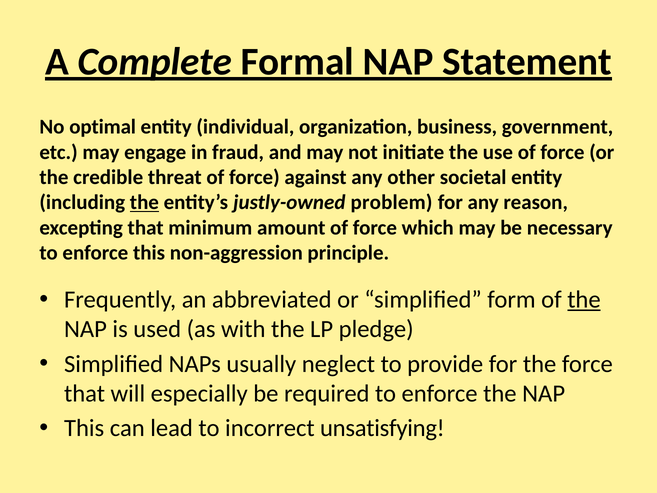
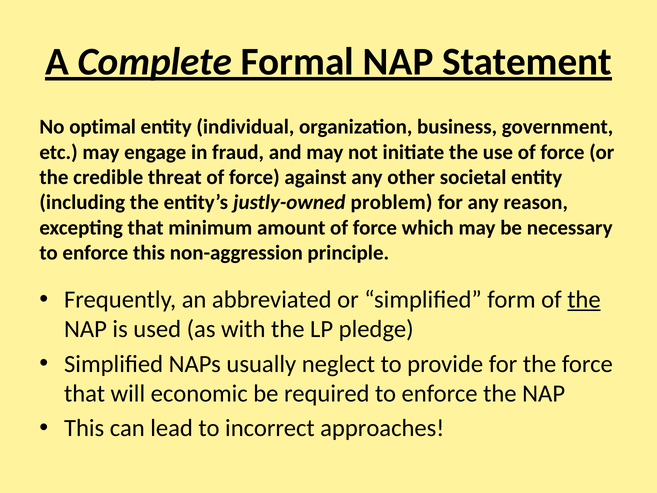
the at (144, 202) underline: present -> none
especially: especially -> economic
unsatisfying: unsatisfying -> approaches
